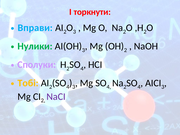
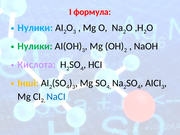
торкнути: торкнути -> формула
Вправи at (35, 28): Вправи -> Нулики
Сполуки: Сполуки -> Кислота
Тобі: Тобі -> Інші
NaСІ colour: purple -> blue
